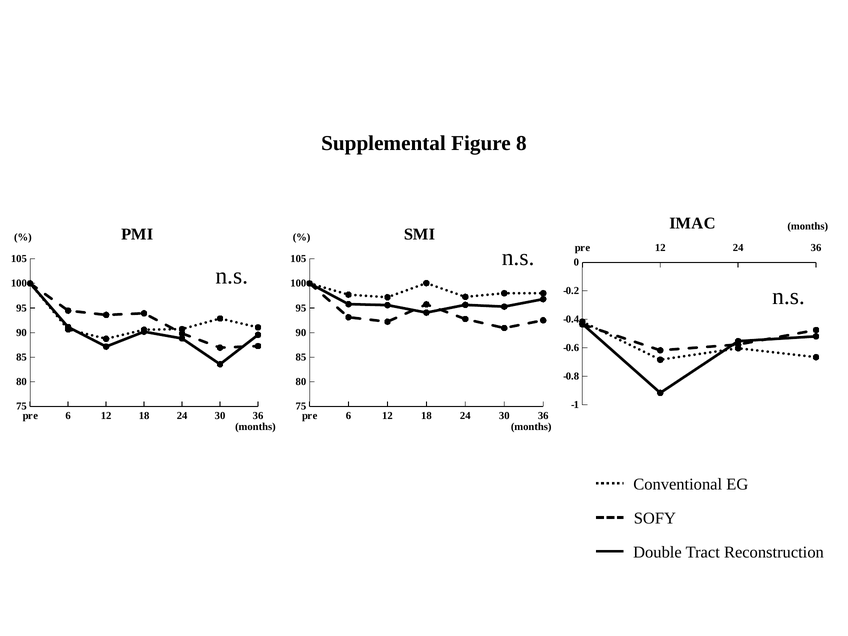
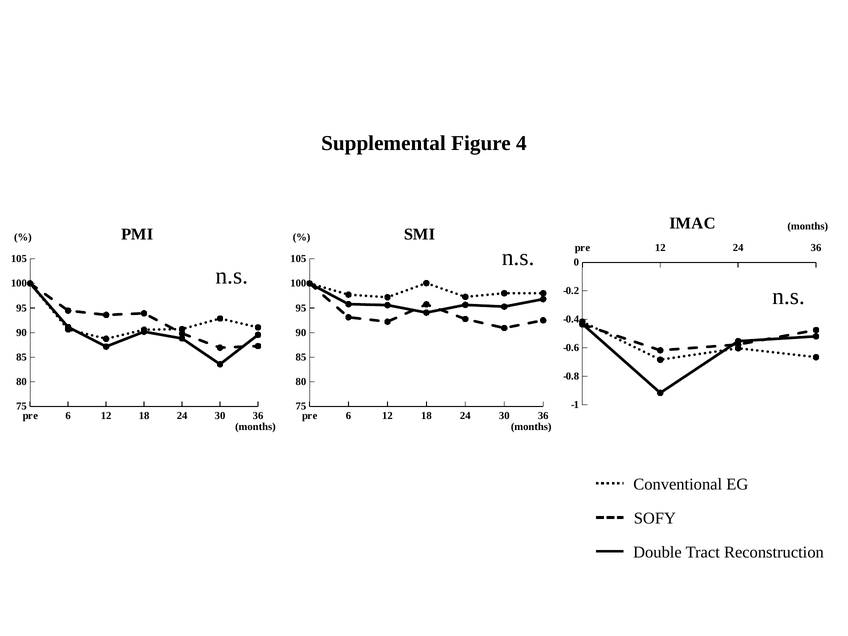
8: 8 -> 4
